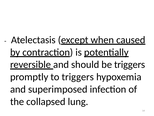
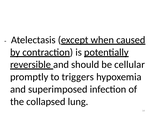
be triggers: triggers -> cellular
